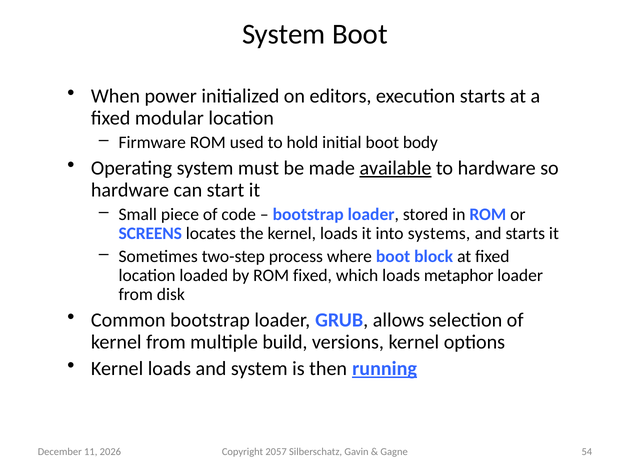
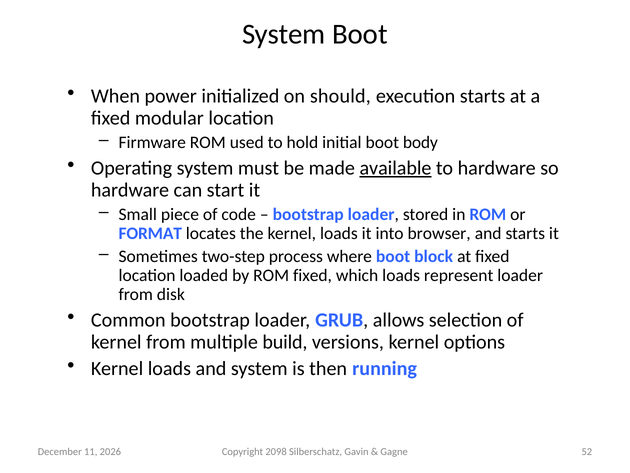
editors: editors -> should
SCREENS: SCREENS -> FORMAT
systems: systems -> browser
metaphor: metaphor -> represent
running underline: present -> none
2057: 2057 -> 2098
54: 54 -> 52
